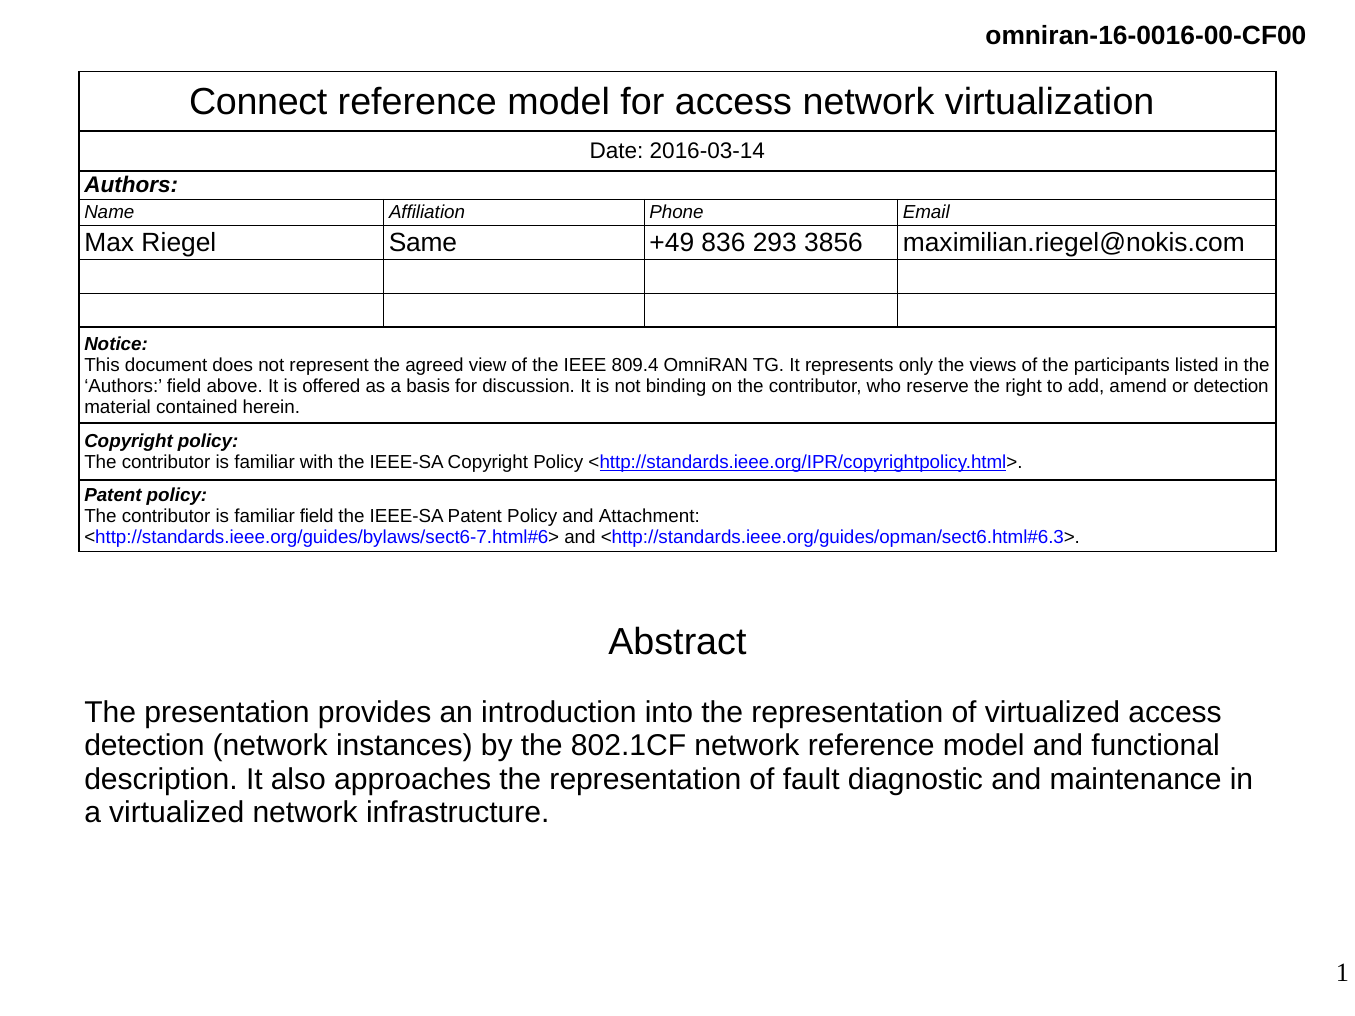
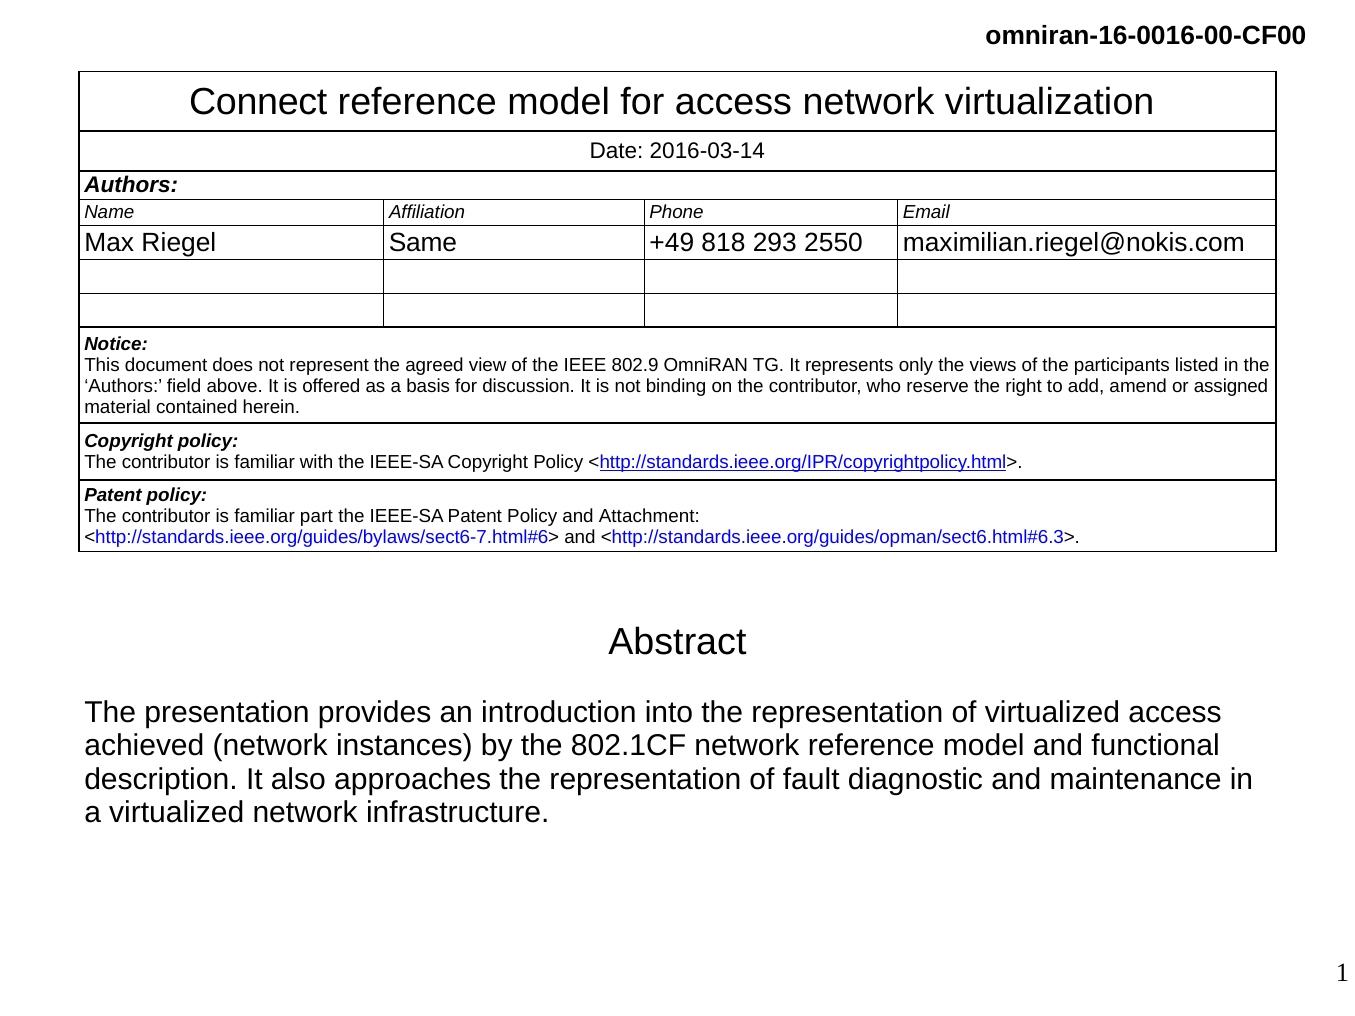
836: 836 -> 818
3856: 3856 -> 2550
809.4: 809.4 -> 802.9
or detection: detection -> assigned
familiar field: field -> part
detection at (144, 746): detection -> achieved
